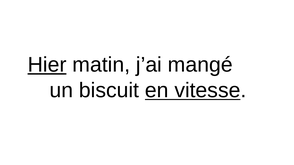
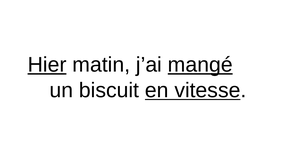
mangé underline: none -> present
